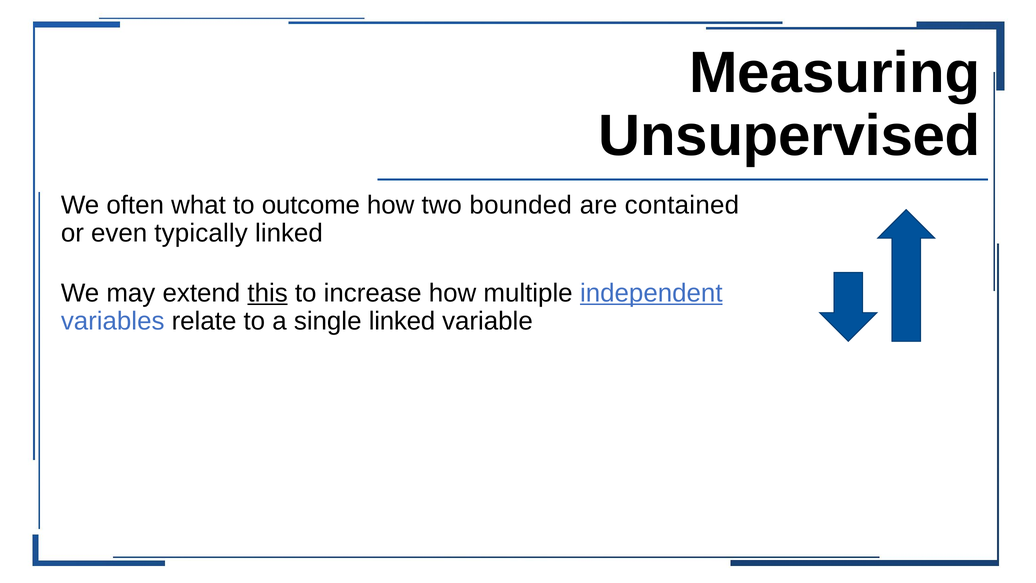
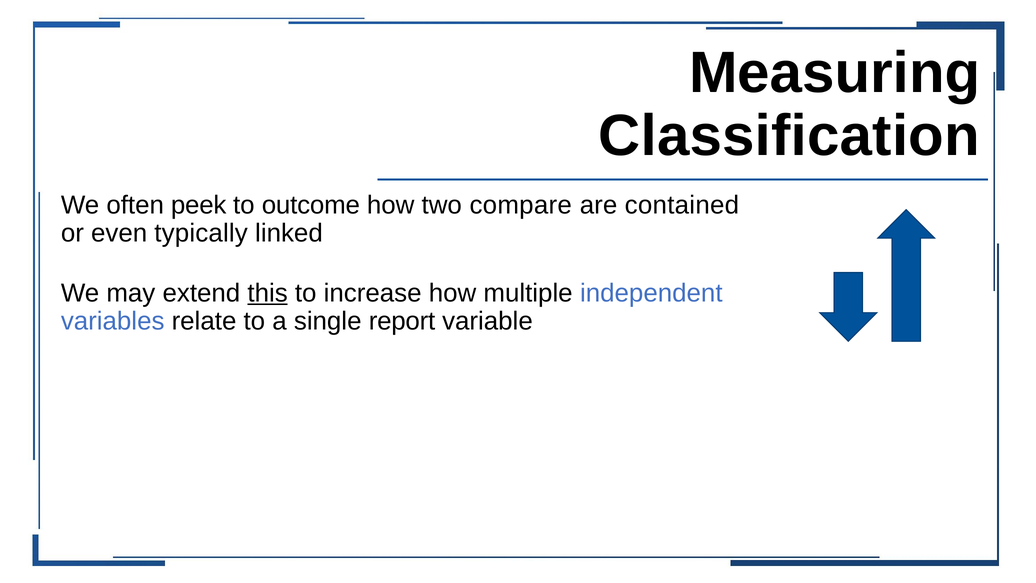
Unsupervised: Unsupervised -> Classification
what: what -> peek
bounded: bounded -> compare
independent underline: present -> none
single linked: linked -> report
